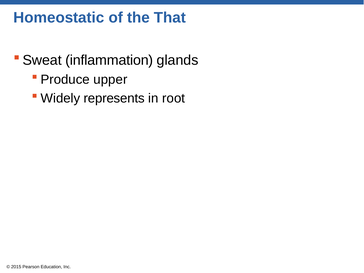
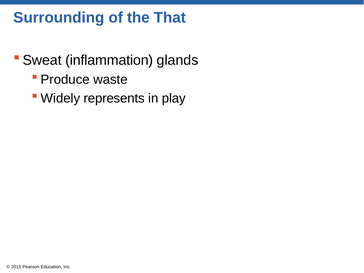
Homeostatic: Homeostatic -> Surrounding
upper: upper -> waste
root: root -> play
